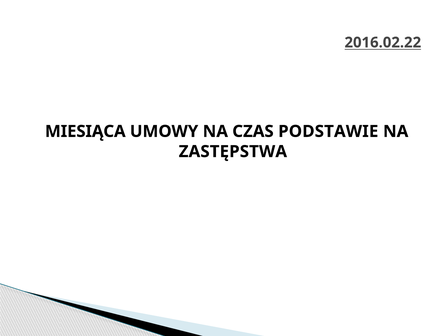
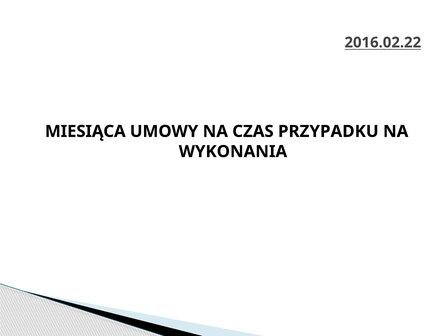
PODSTAWIE: PODSTAWIE -> PRZYPADKU
ZASTĘPSTWA: ZASTĘPSTWA -> WYKONANIA
